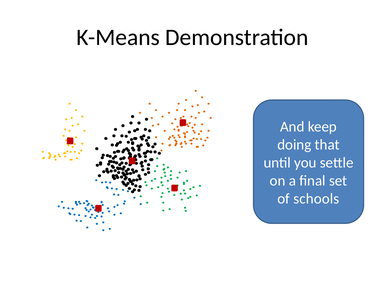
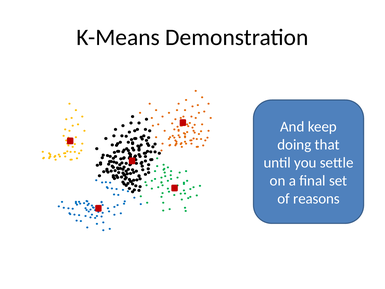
schools: schools -> reasons
